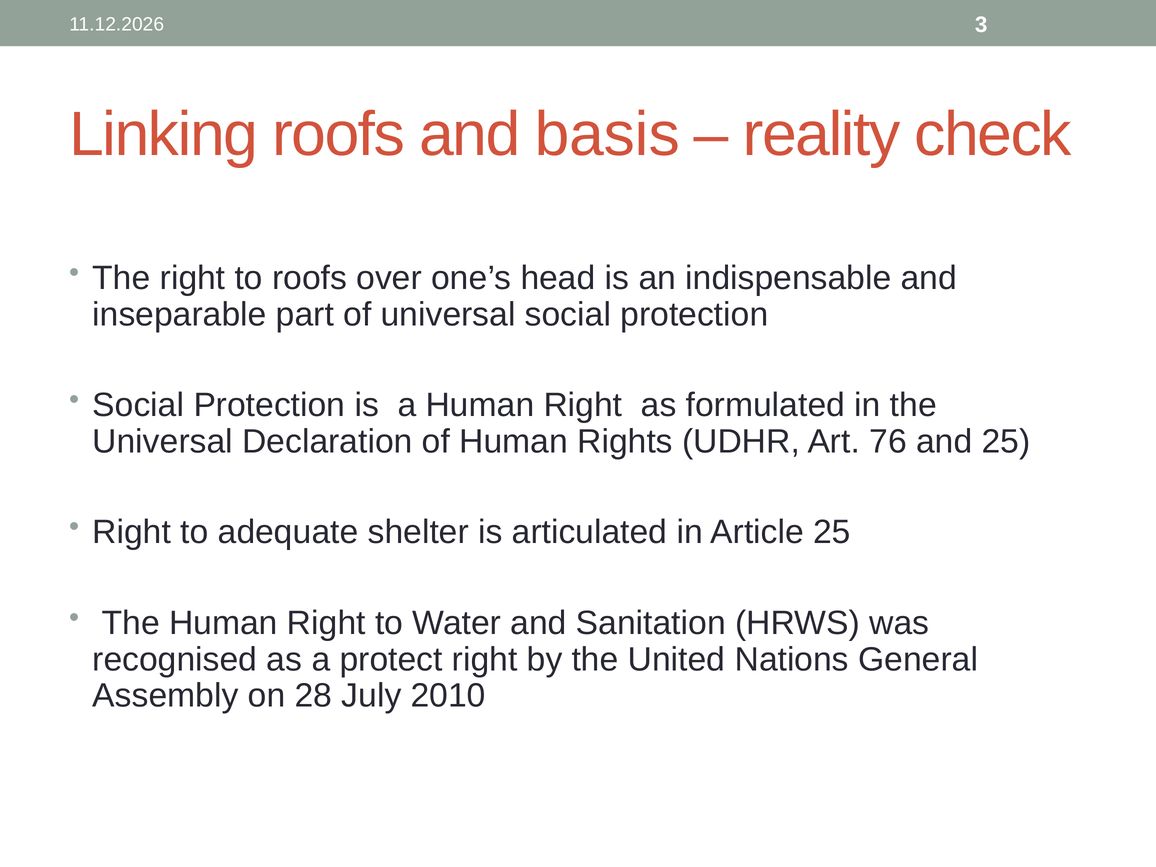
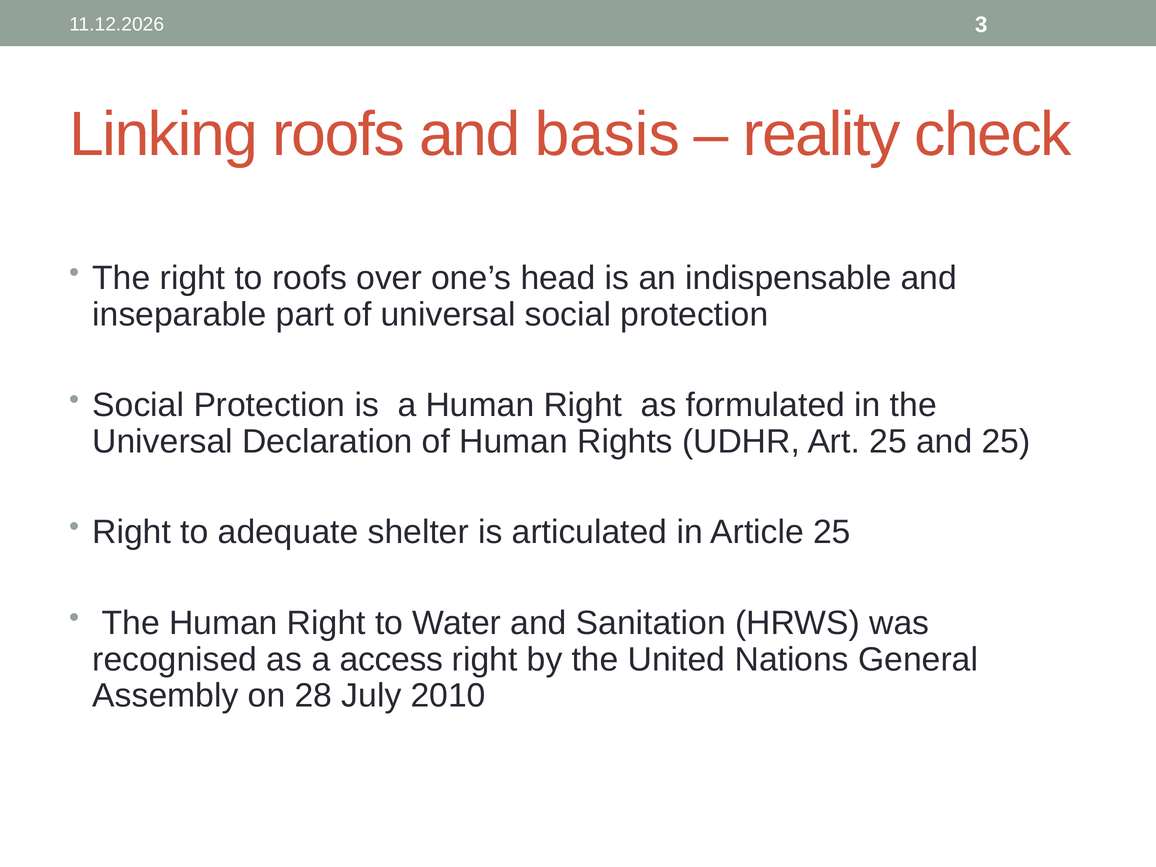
Art 76: 76 -> 25
protect: protect -> access
